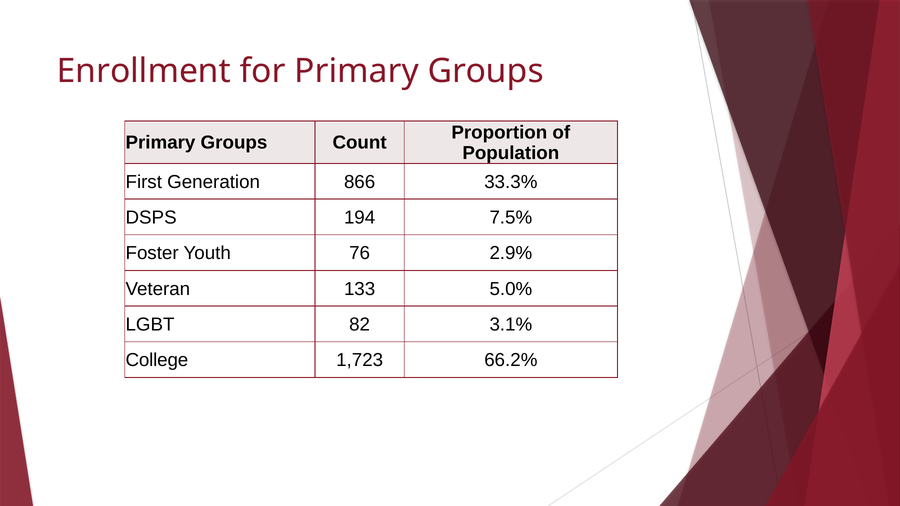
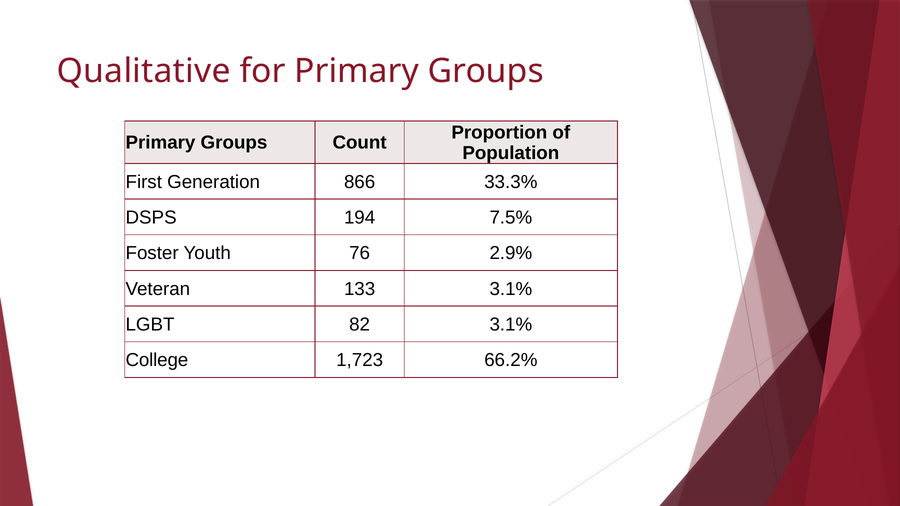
Enrollment: Enrollment -> Qualitative
133 5.0%: 5.0% -> 3.1%
